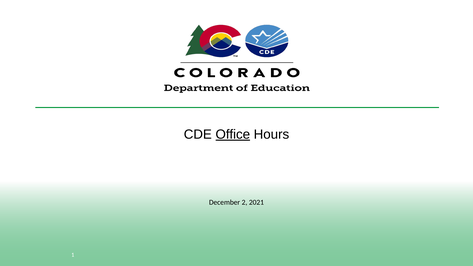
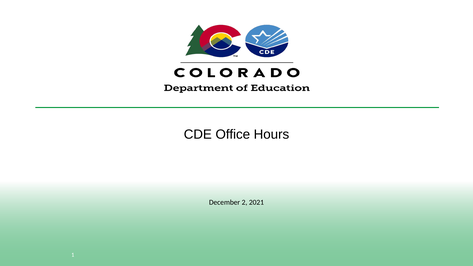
Office underline: present -> none
